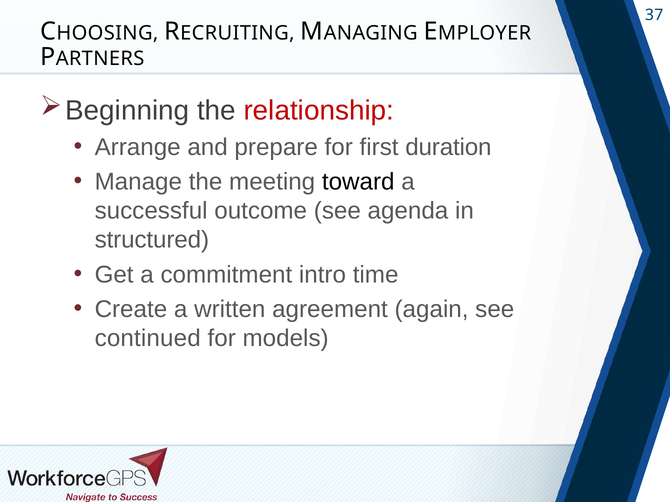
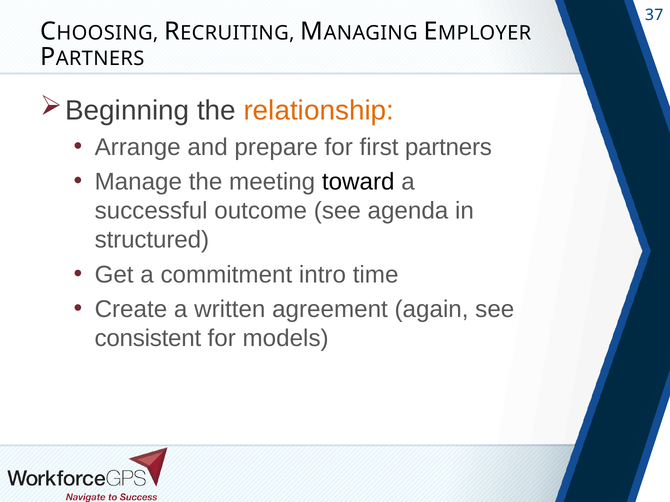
relationship colour: red -> orange
duration: duration -> partners
continued: continued -> consistent
